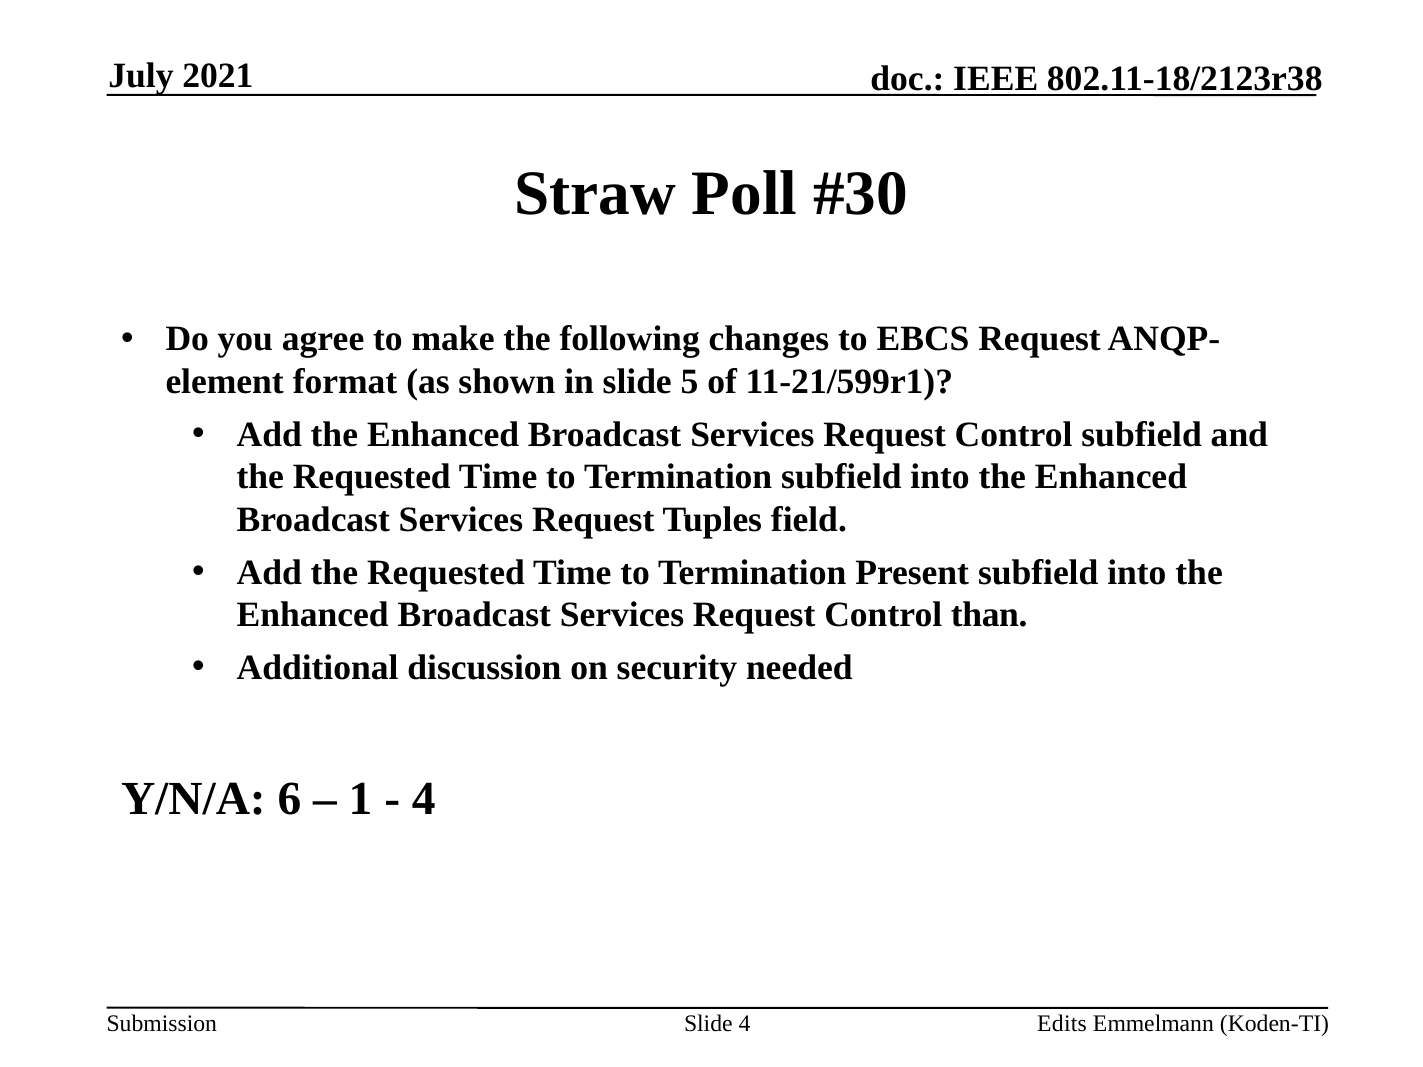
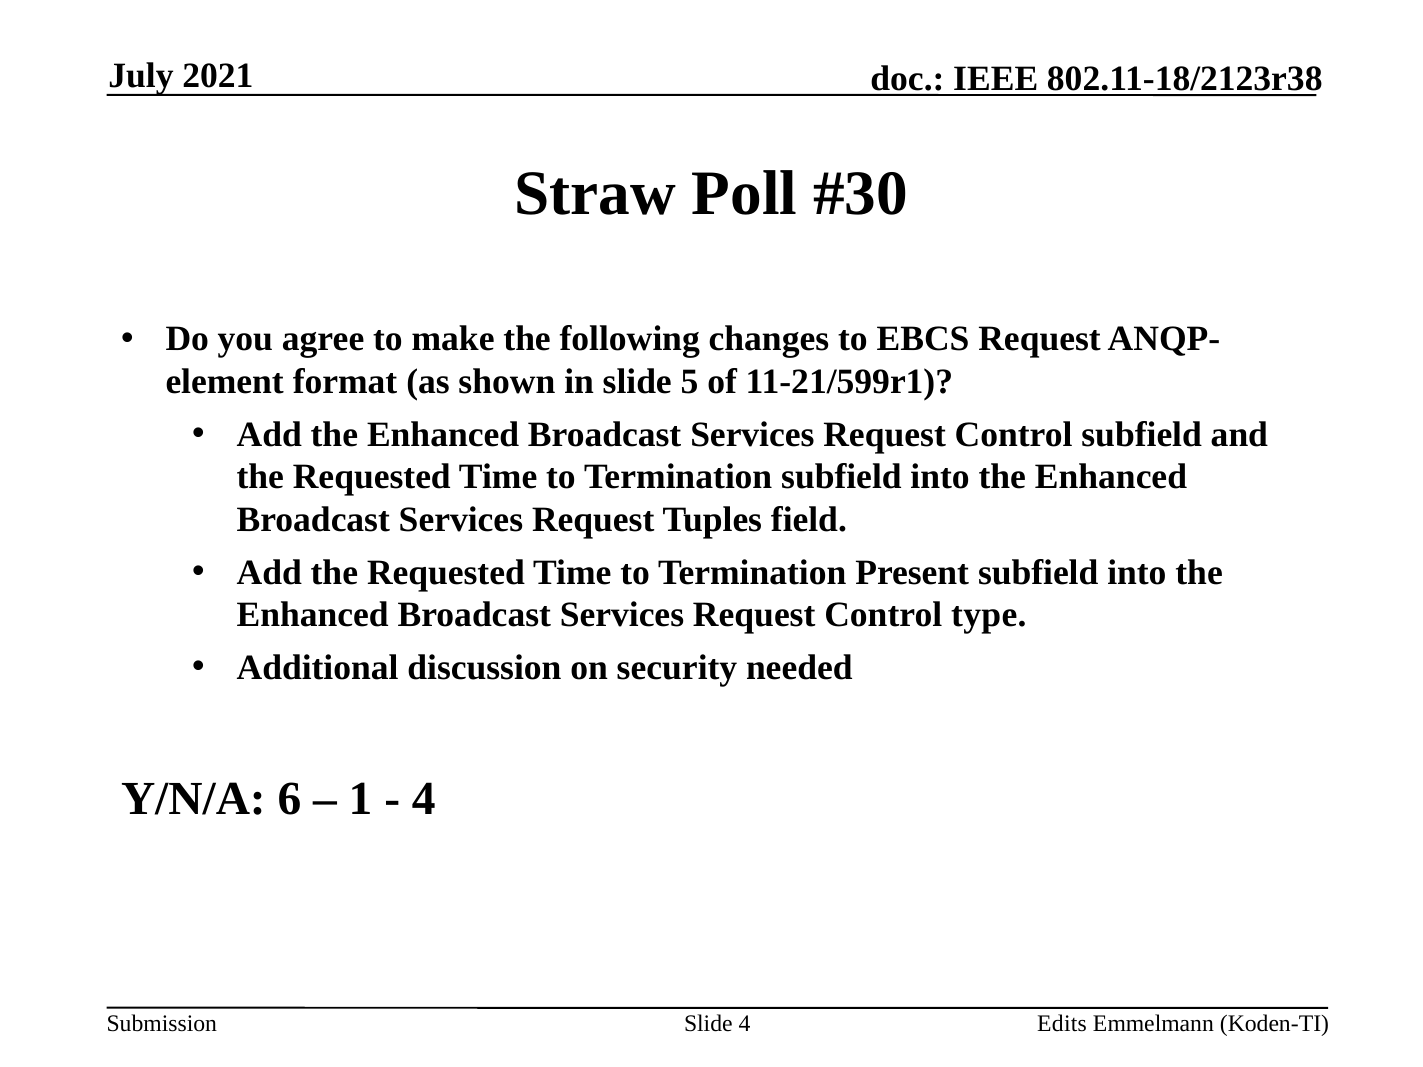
than: than -> type
